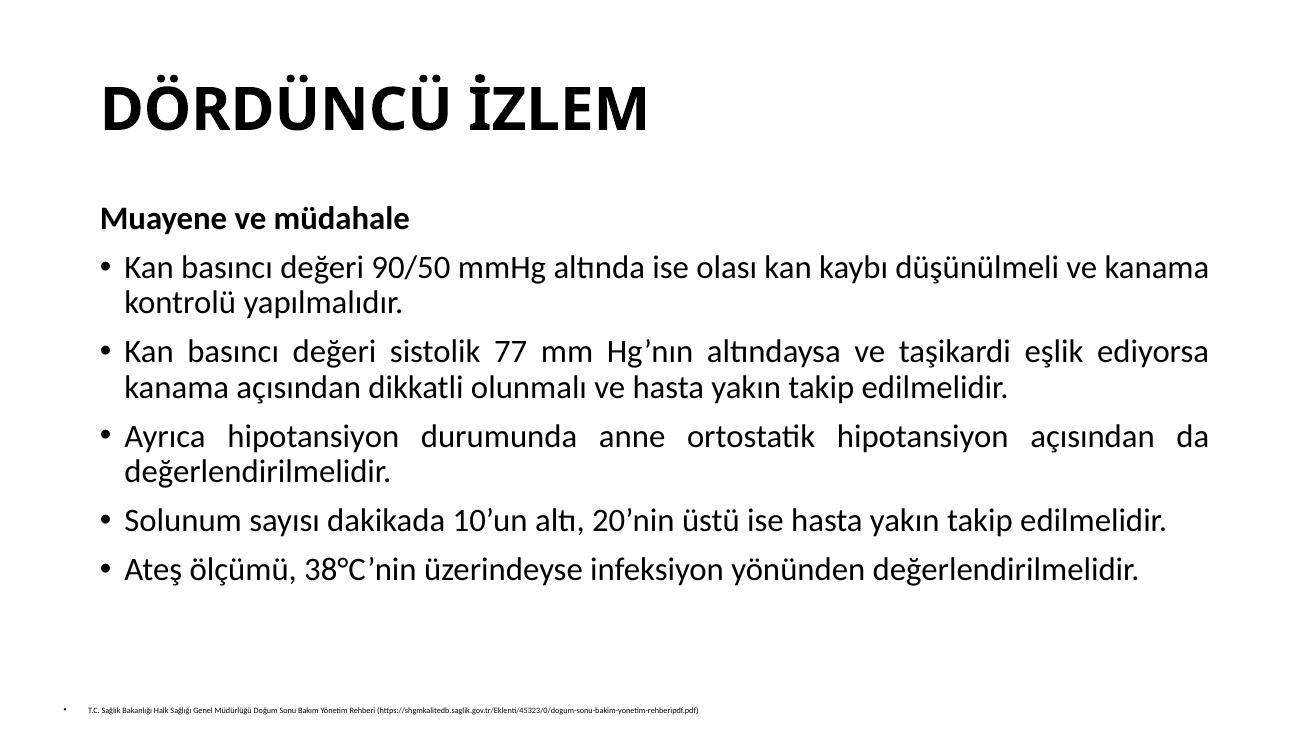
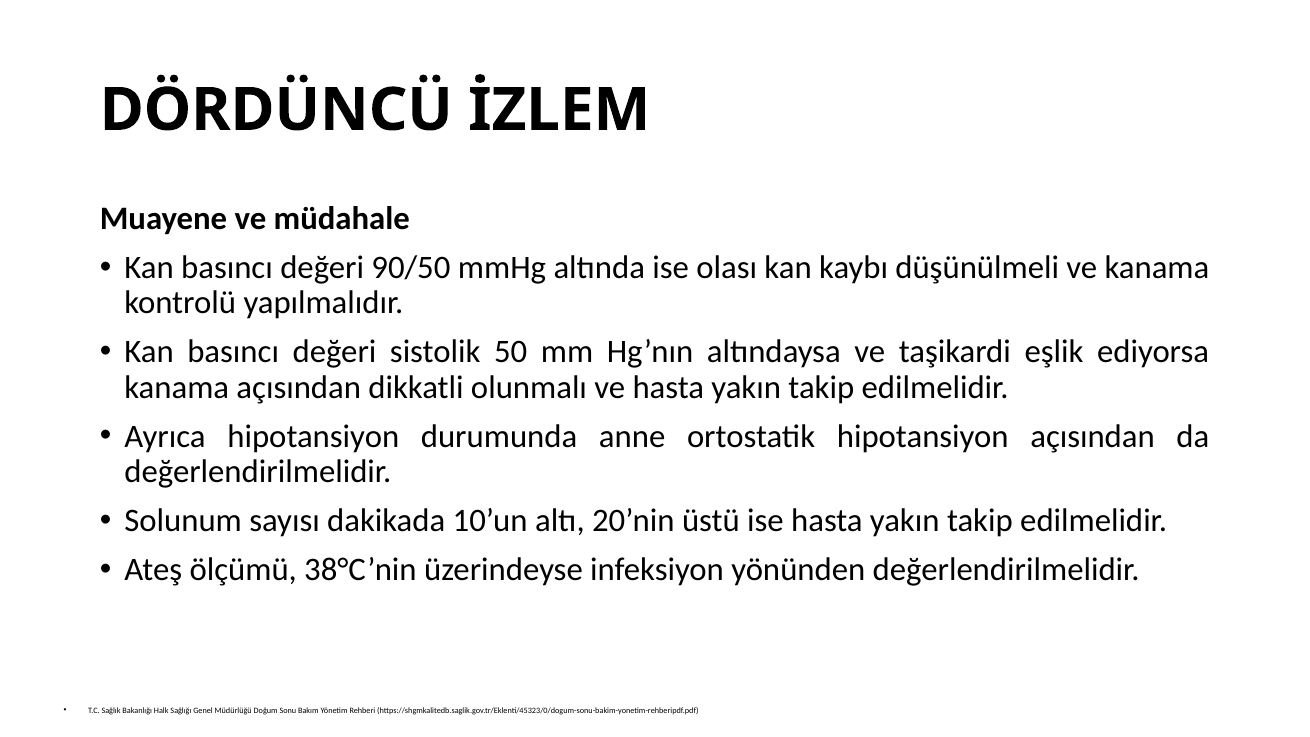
77: 77 -> 50
